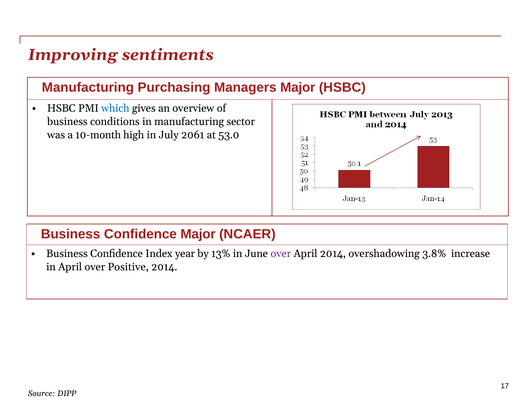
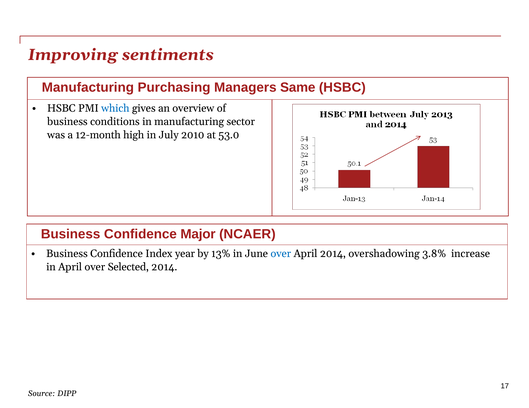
Managers Major: Major -> Same
10-month: 10-month -> 12-month
2061: 2061 -> 2010
over at (281, 254) colour: purple -> blue
Positive: Positive -> Selected
